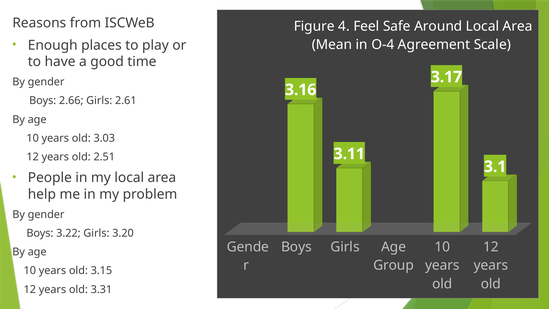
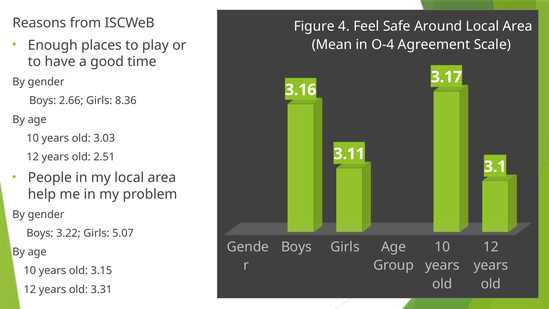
2.61: 2.61 -> 8.36
3.20: 3.20 -> 5.07
